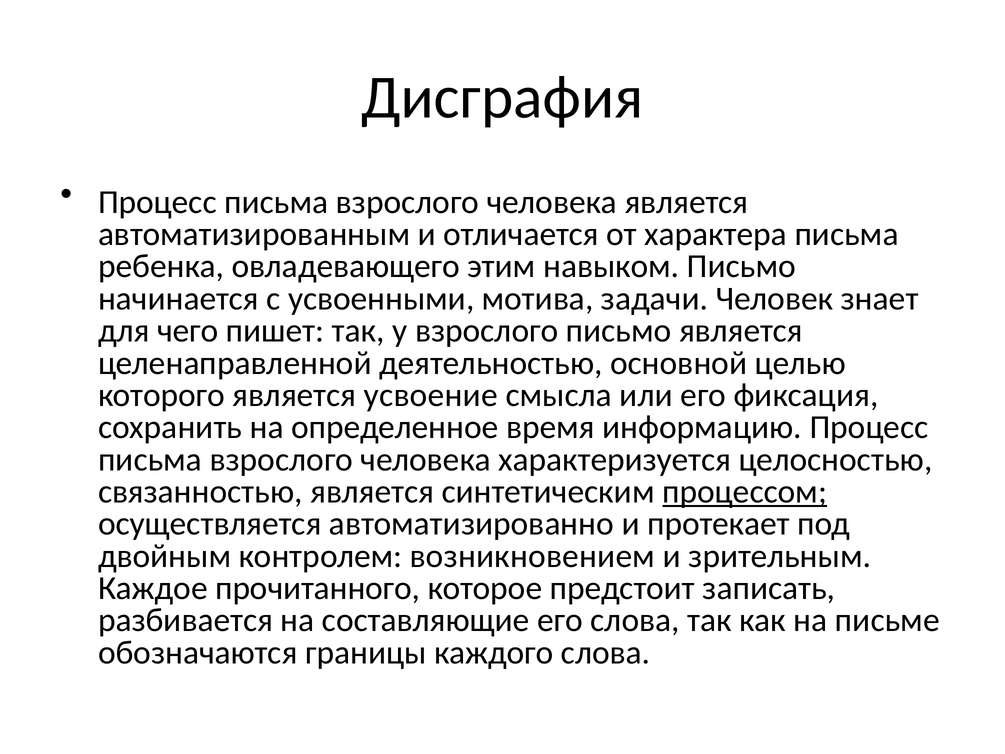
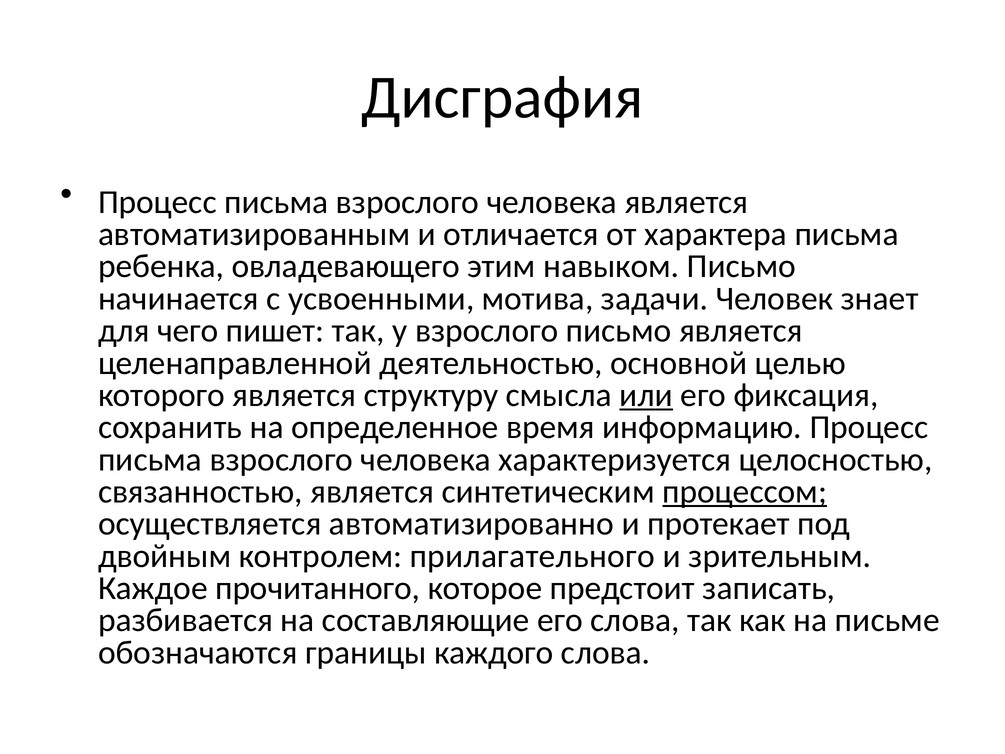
усвоение: усвоение -> структуру
или underline: none -> present
возникновением: возникновением -> прилагательного
